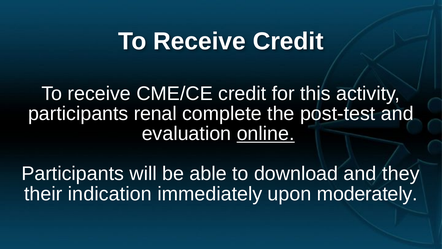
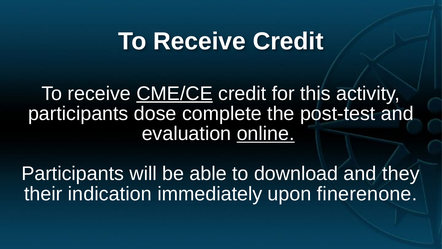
CME/CE underline: none -> present
renal: renal -> dose
moderately: moderately -> finerenone
